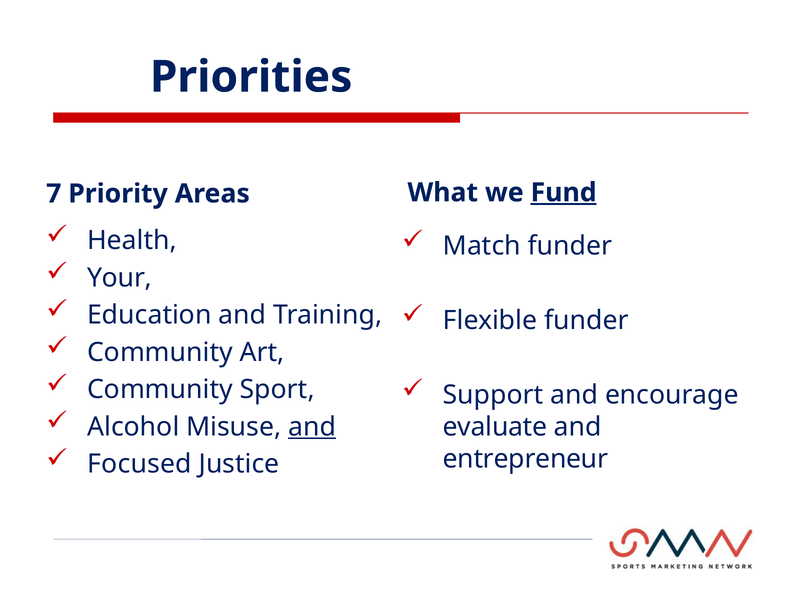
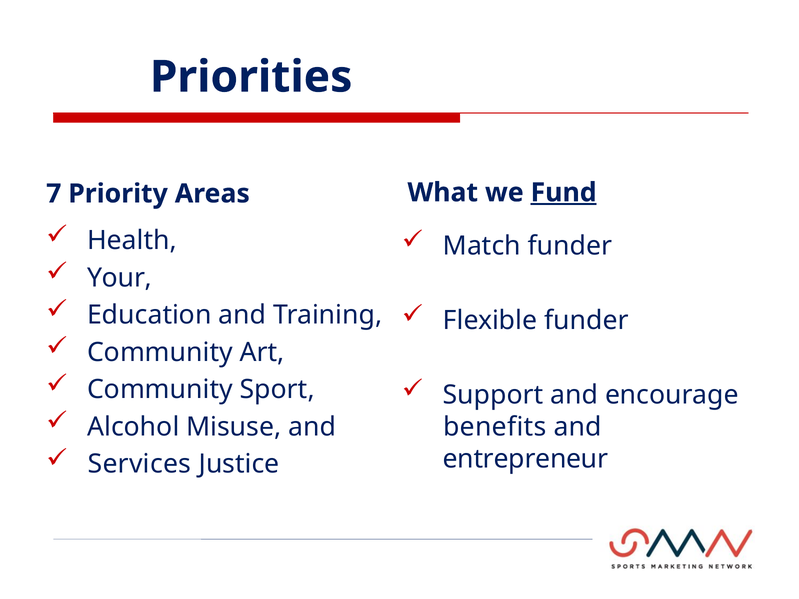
and at (312, 427) underline: present -> none
evaluate: evaluate -> benefits
Focused: Focused -> Services
